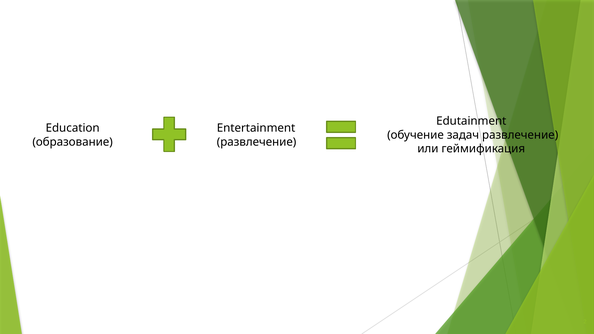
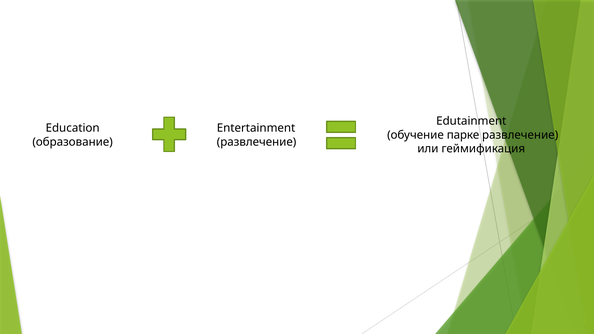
задач: задач -> парке
